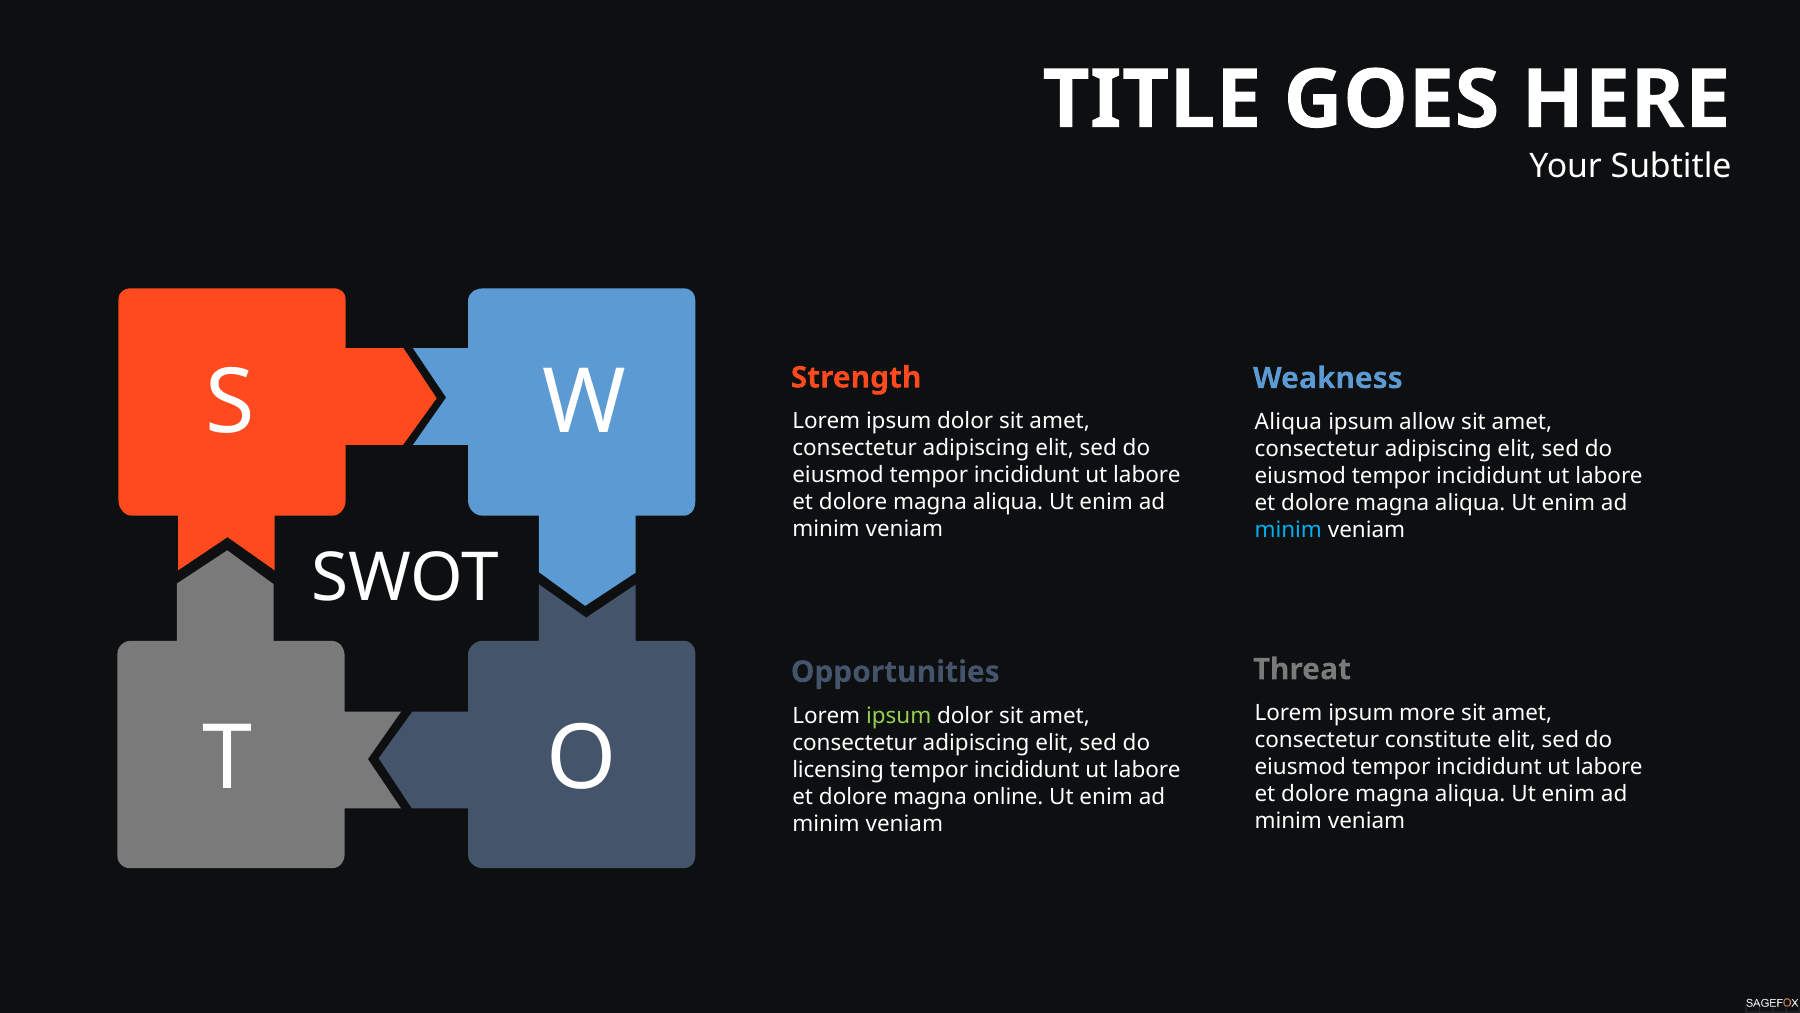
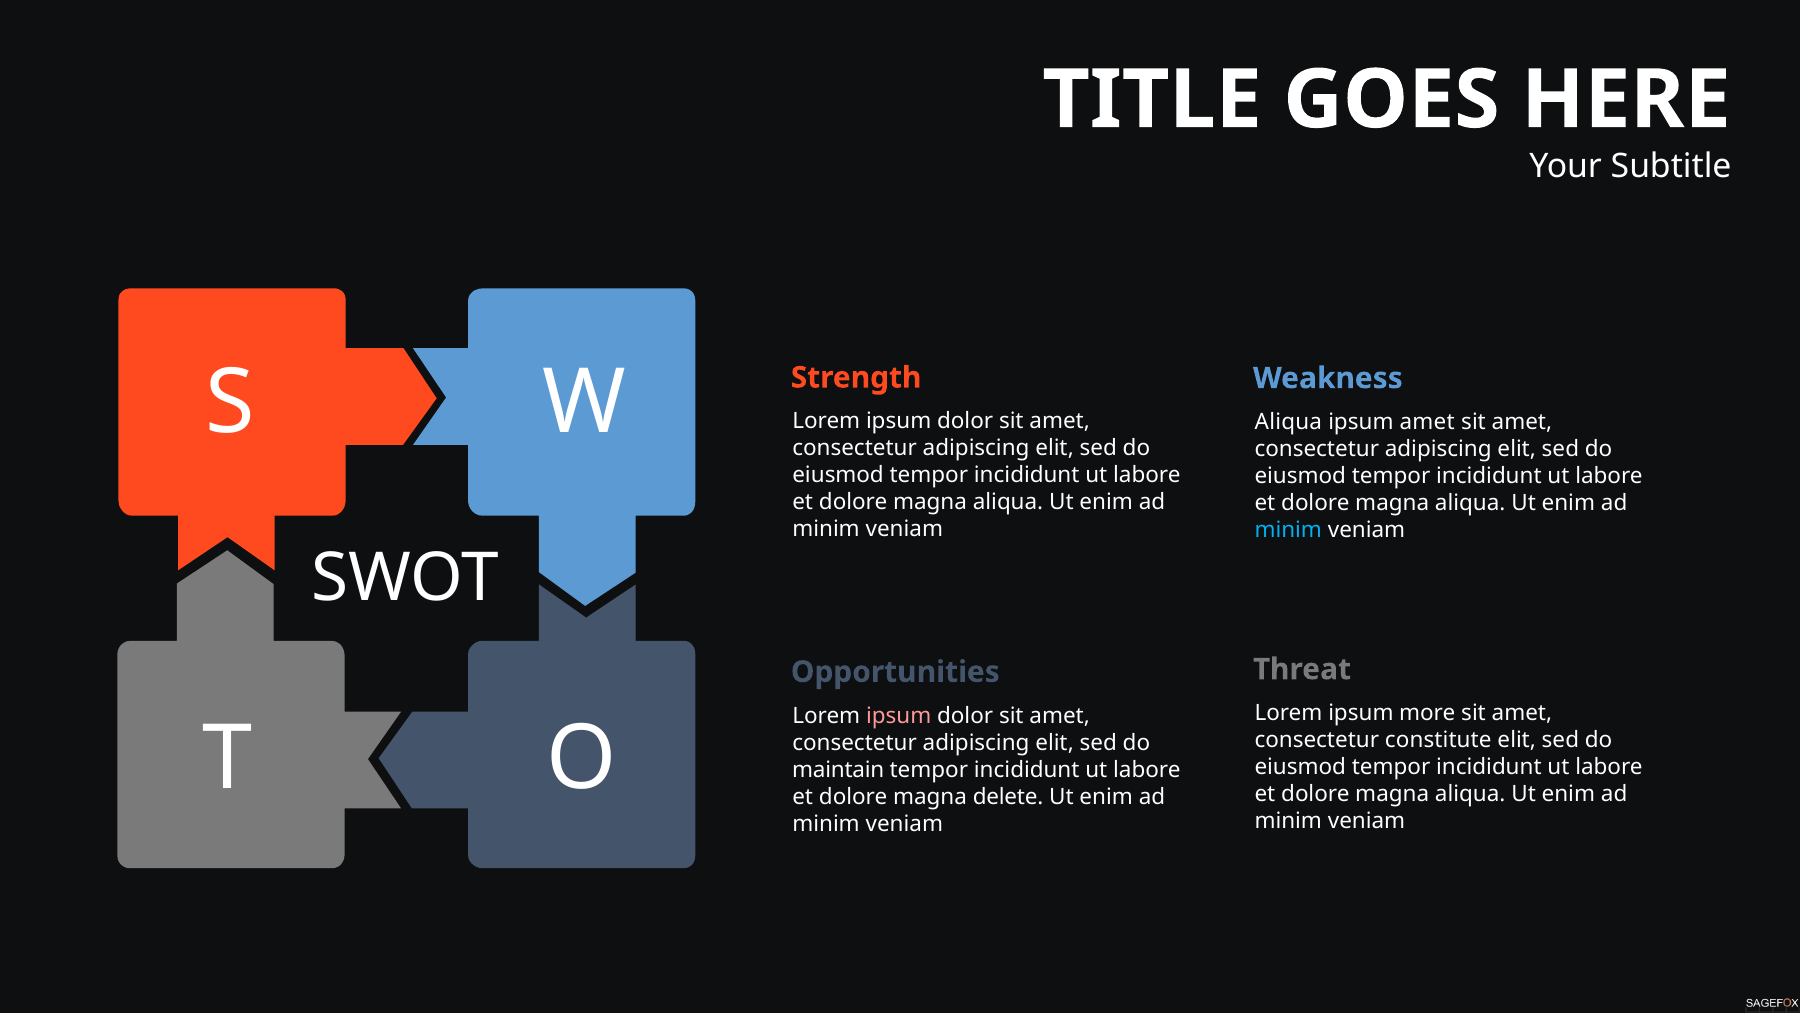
ipsum allow: allow -> amet
ipsum at (899, 716) colour: light green -> pink
licensing: licensing -> maintain
online: online -> delete
